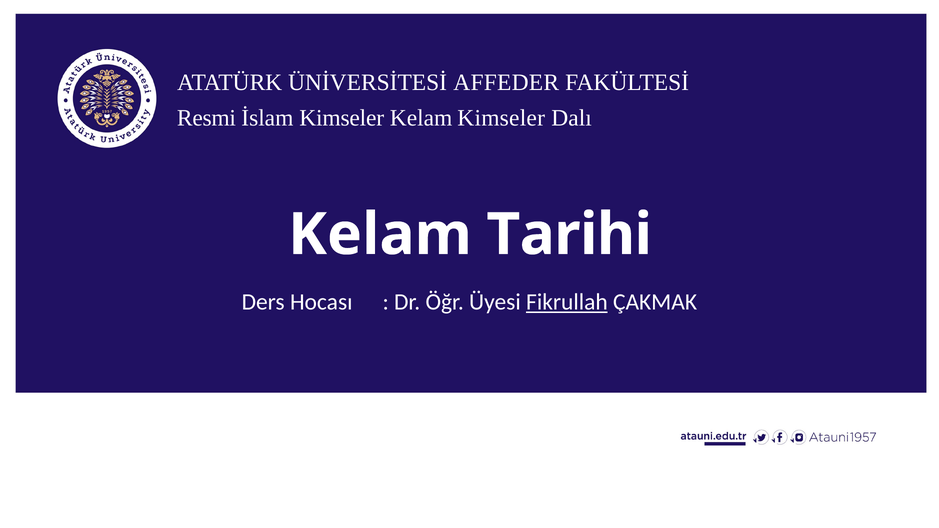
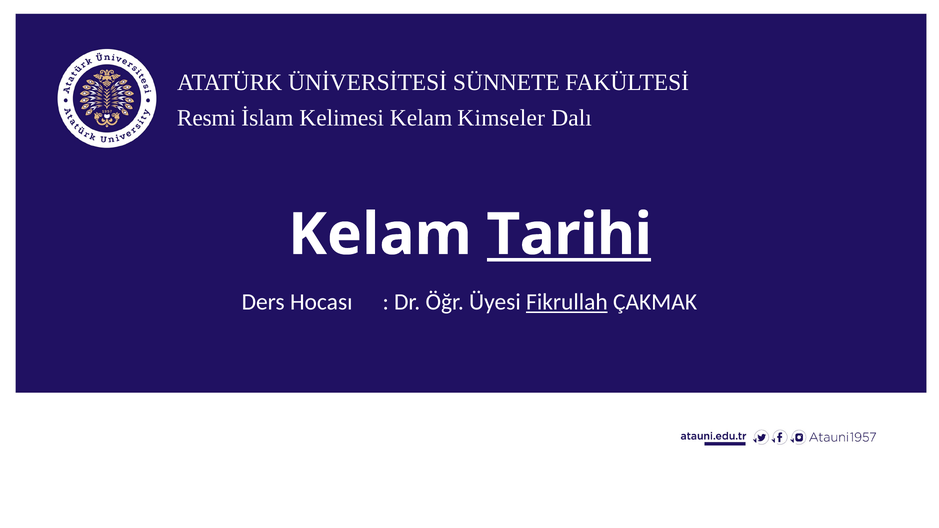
AFFEDER: AFFEDER -> SÜNNETE
İslam Kimseler: Kimseler -> Kelimesi
Tarihi underline: none -> present
